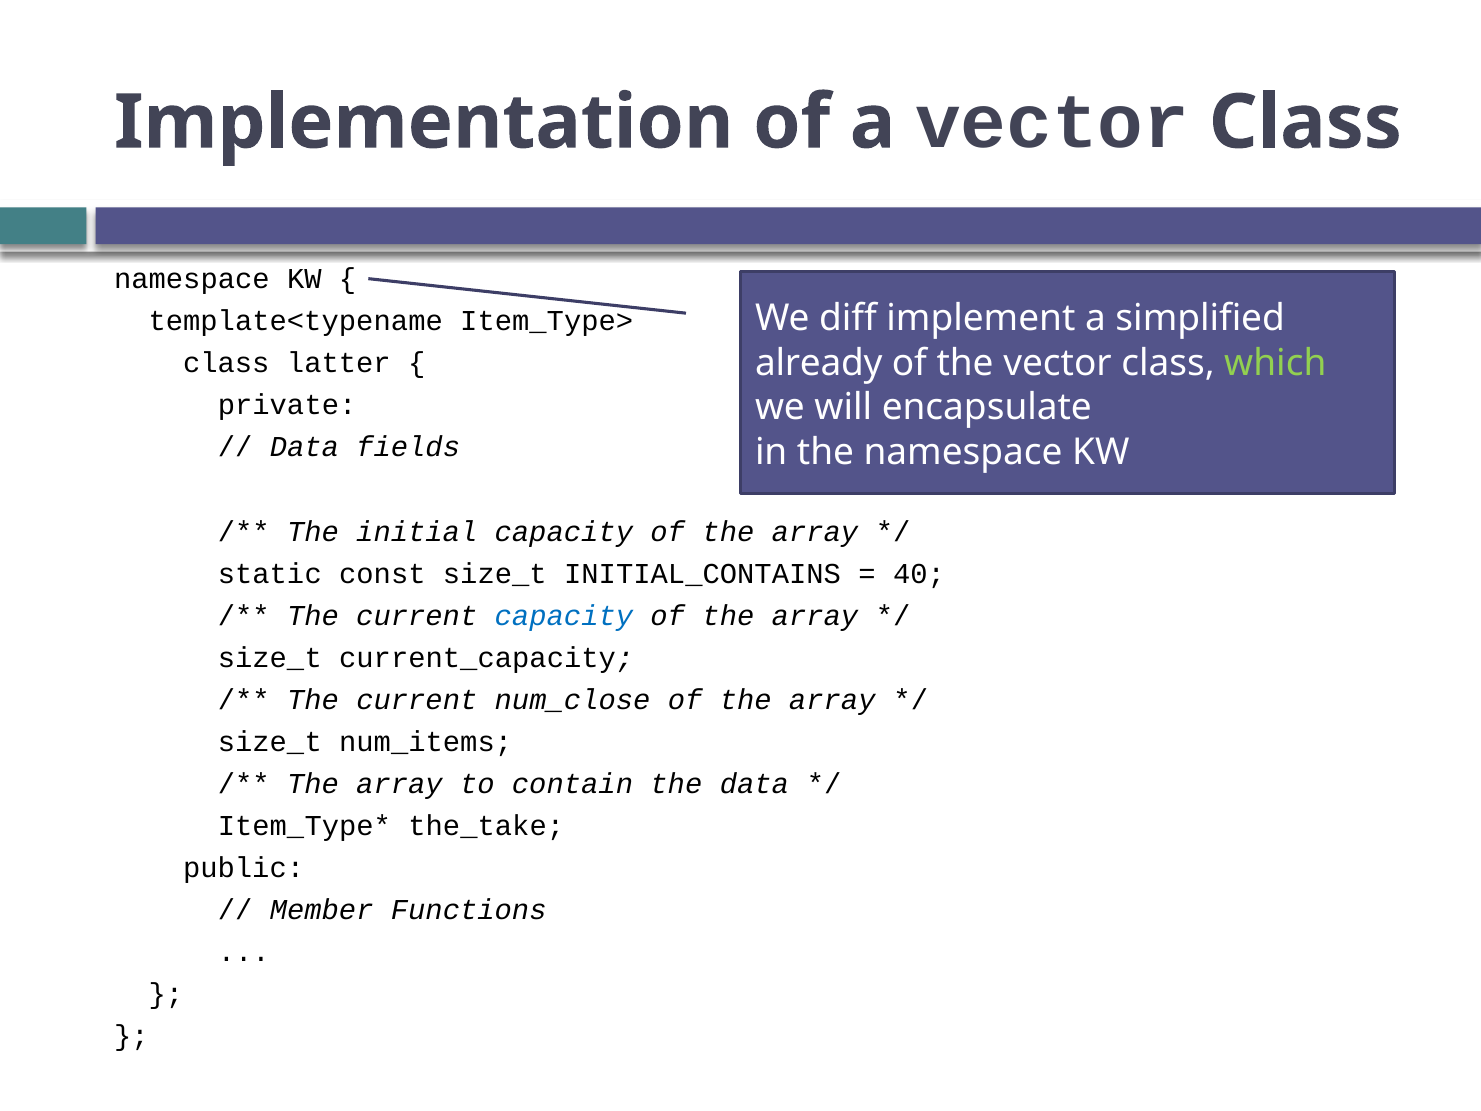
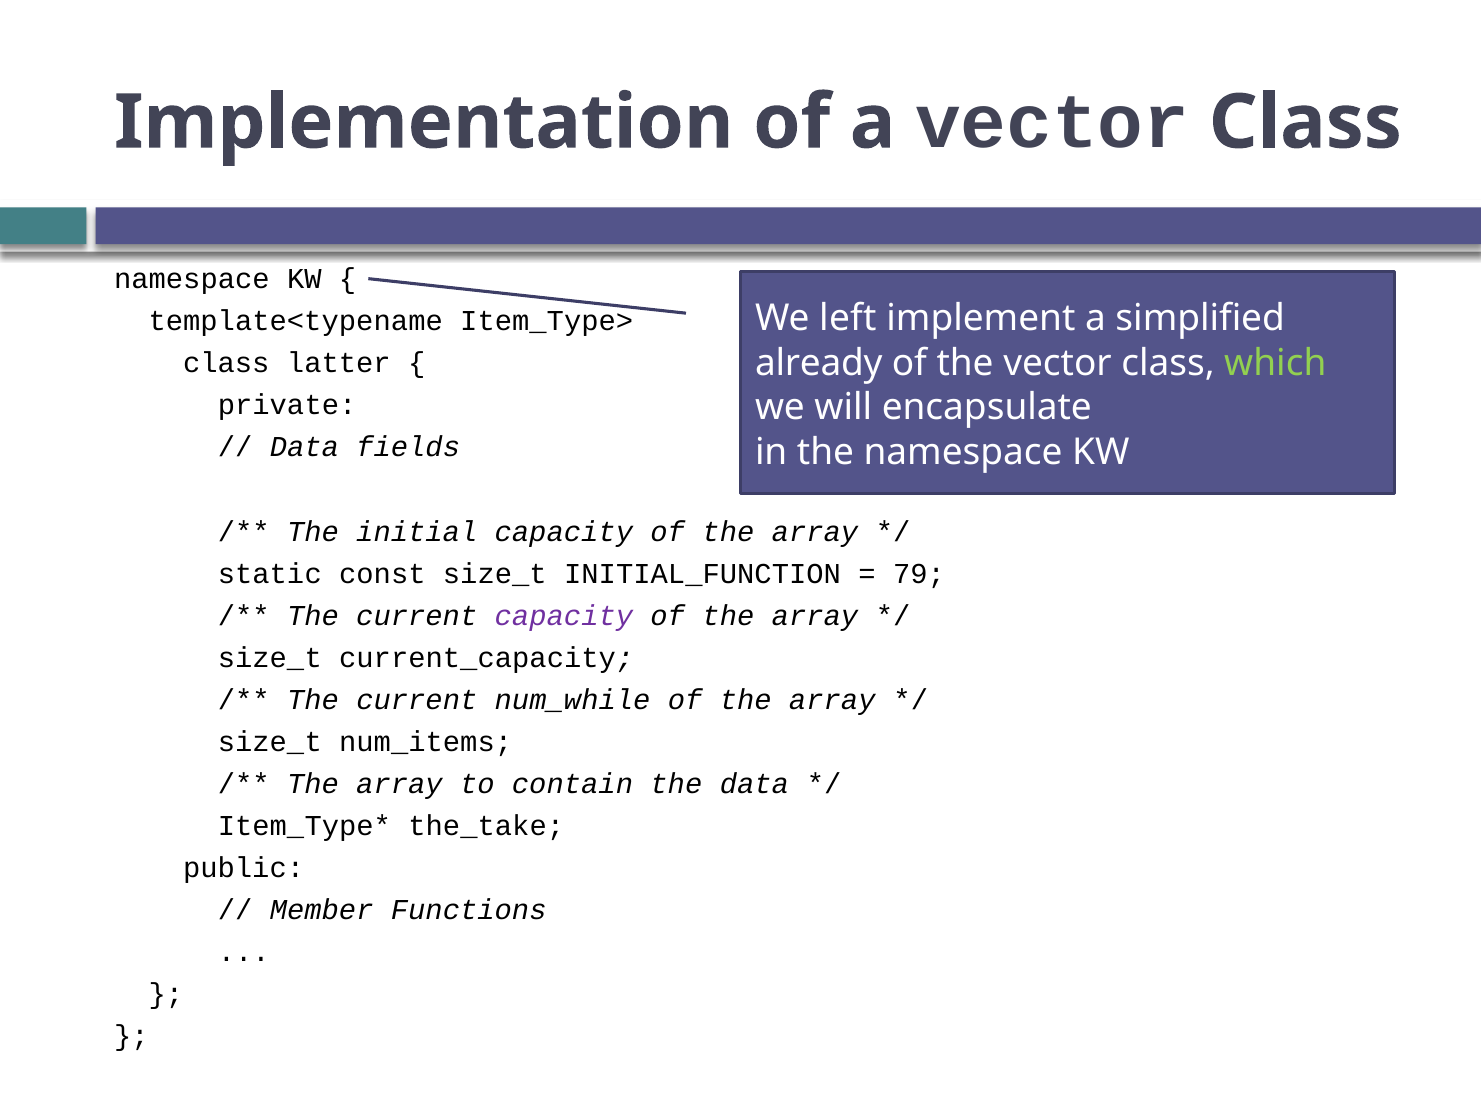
diff: diff -> left
INITIAL_CONTAINS: INITIAL_CONTAINS -> INITIAL_FUNCTION
40: 40 -> 79
capacity at (564, 616) colour: blue -> purple
num_close: num_close -> num_while
